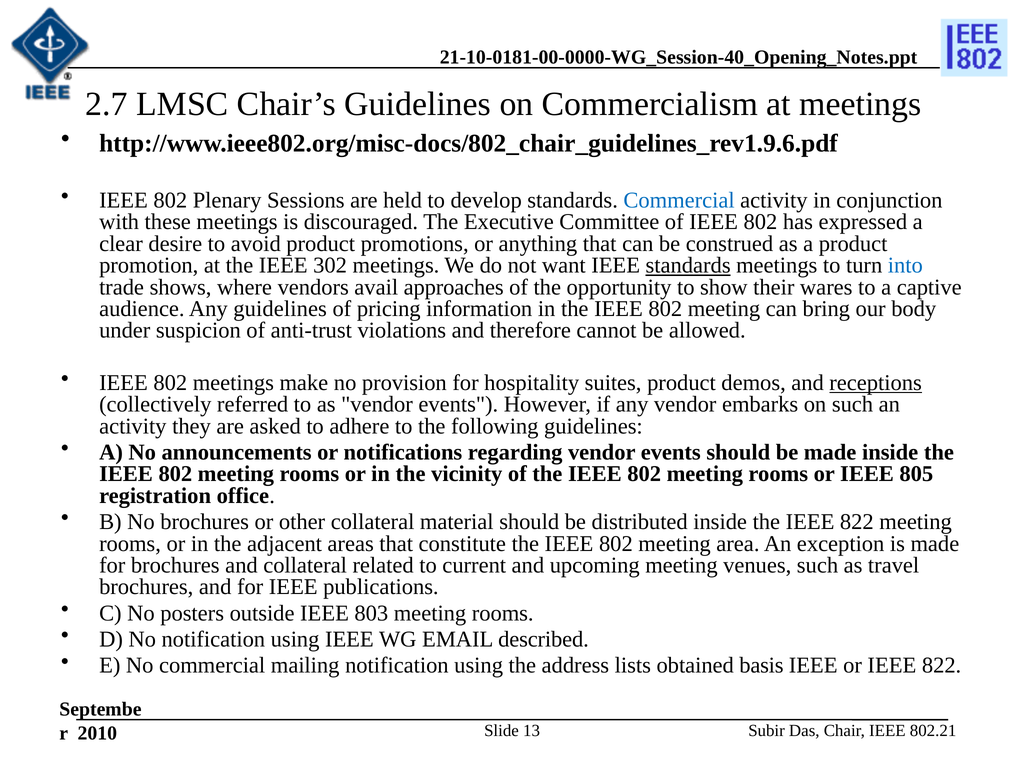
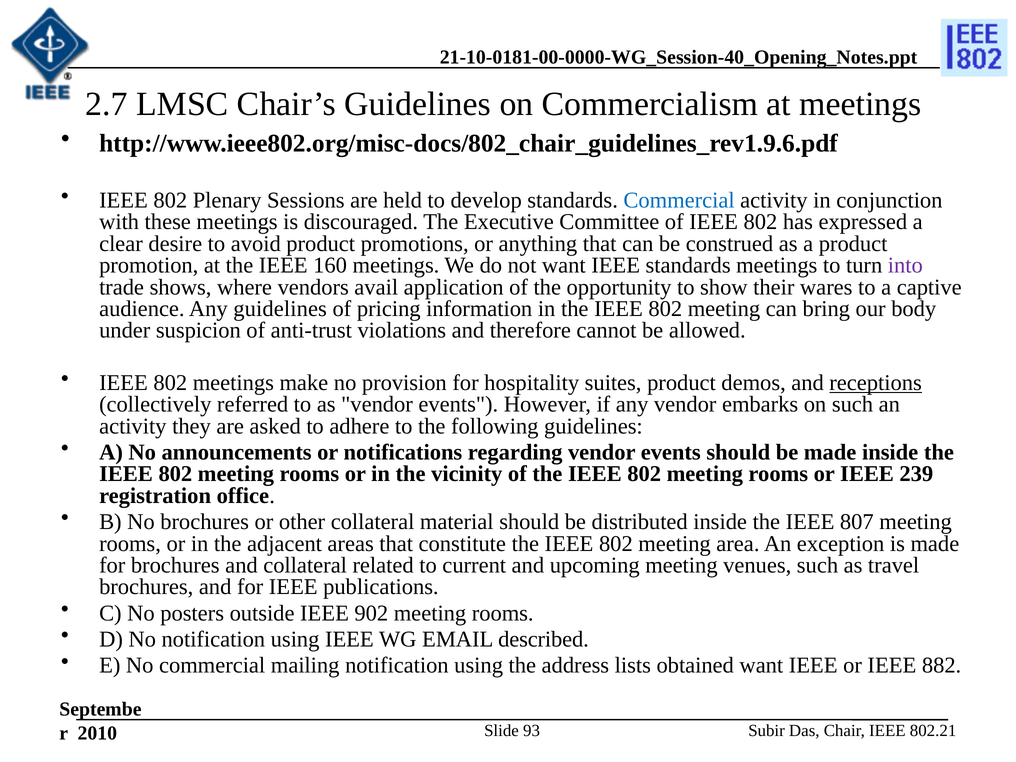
302: 302 -> 160
standards at (688, 265) underline: present -> none
into colour: blue -> purple
approaches: approaches -> application
805: 805 -> 239
the IEEE 822: 822 -> 807
803: 803 -> 902
obtained basis: basis -> want
or IEEE 822: 822 -> 882
13: 13 -> 93
